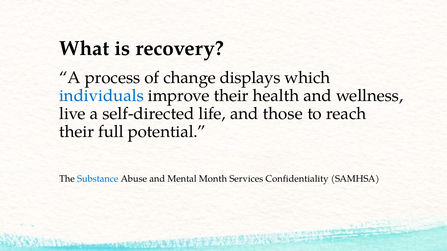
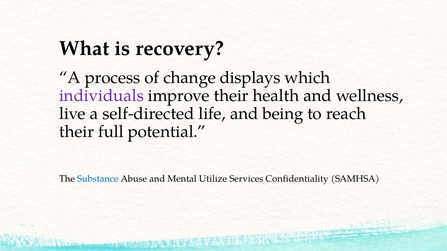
individuals colour: blue -> purple
those: those -> being
Month: Month -> Utilize
